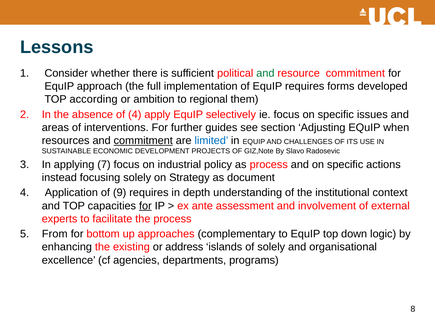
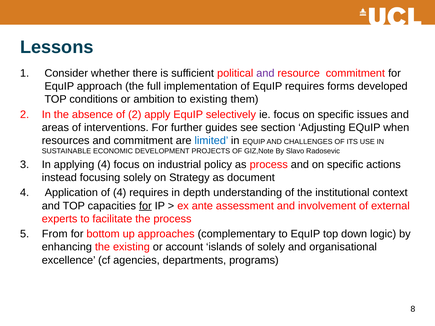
and at (265, 73) colour: green -> purple
according: according -> conditions
to regional: regional -> existing
of 4: 4 -> 2
commitment at (143, 141) underline: present -> none
applying 7: 7 -> 4
of 9: 9 -> 4
address: address -> account
